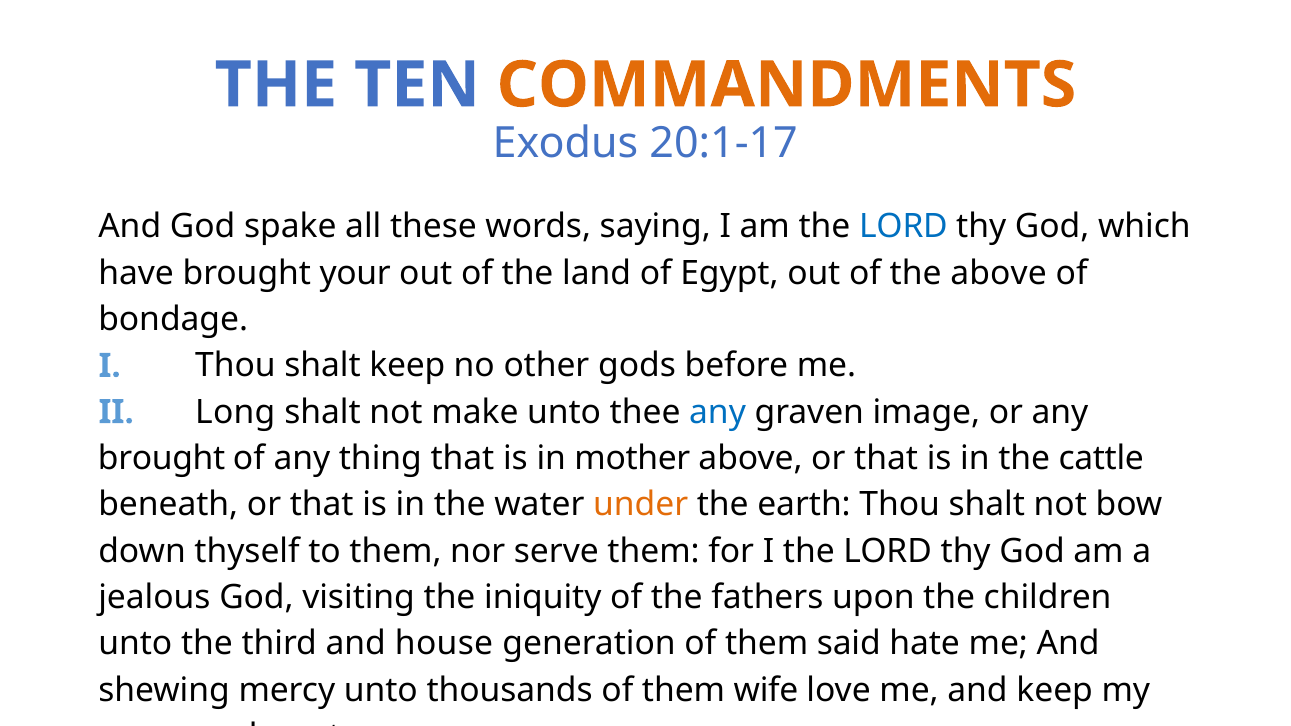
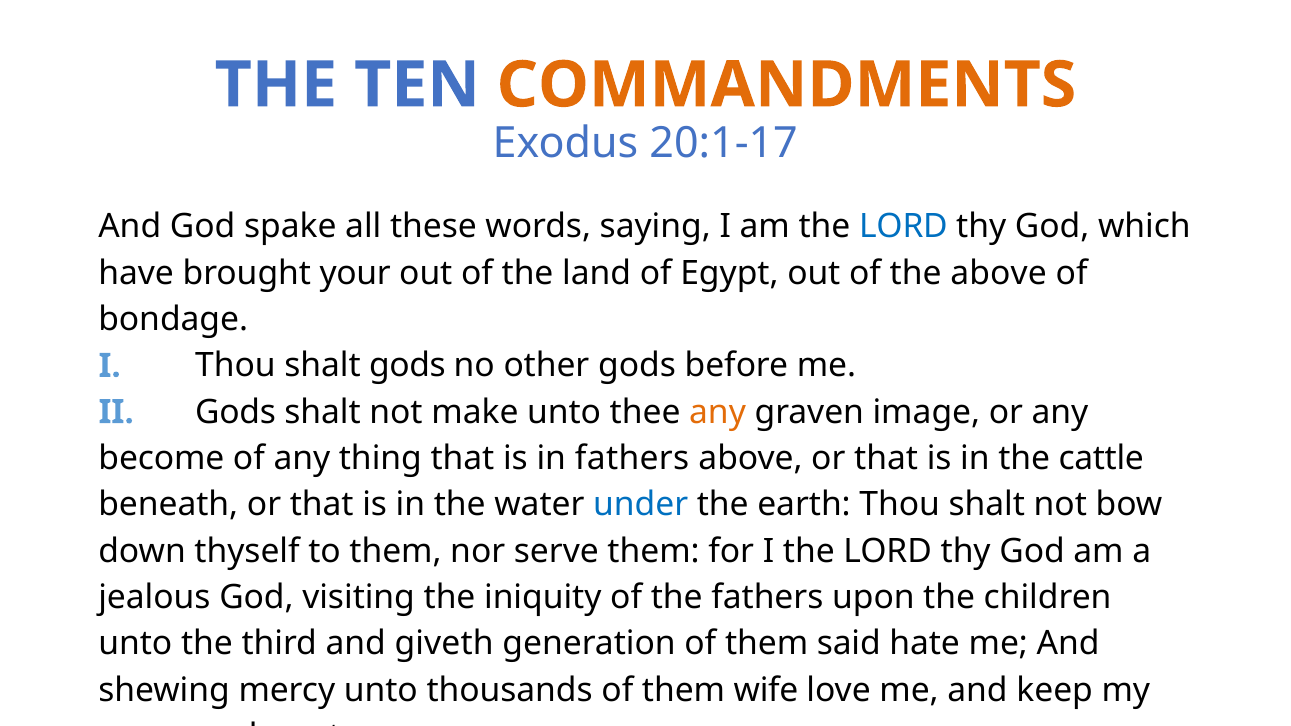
shalt keep: keep -> gods
II Long: Long -> Gods
any at (718, 412) colour: blue -> orange
brought at (162, 458): brought -> become
in mother: mother -> fathers
under colour: orange -> blue
house: house -> giveth
